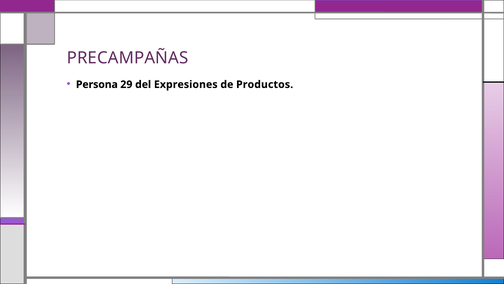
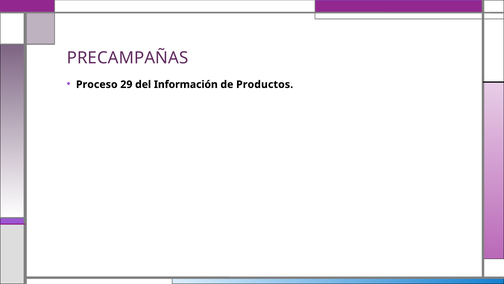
Persona: Persona -> Proceso
Expresiones: Expresiones -> Información
